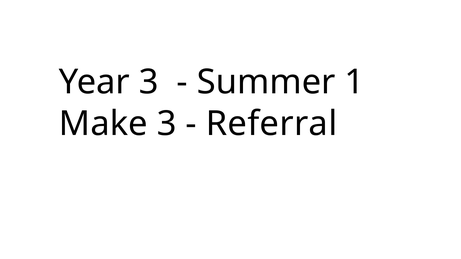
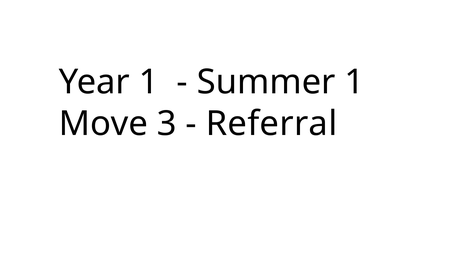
Year 3: 3 -> 1
Make: Make -> Move
